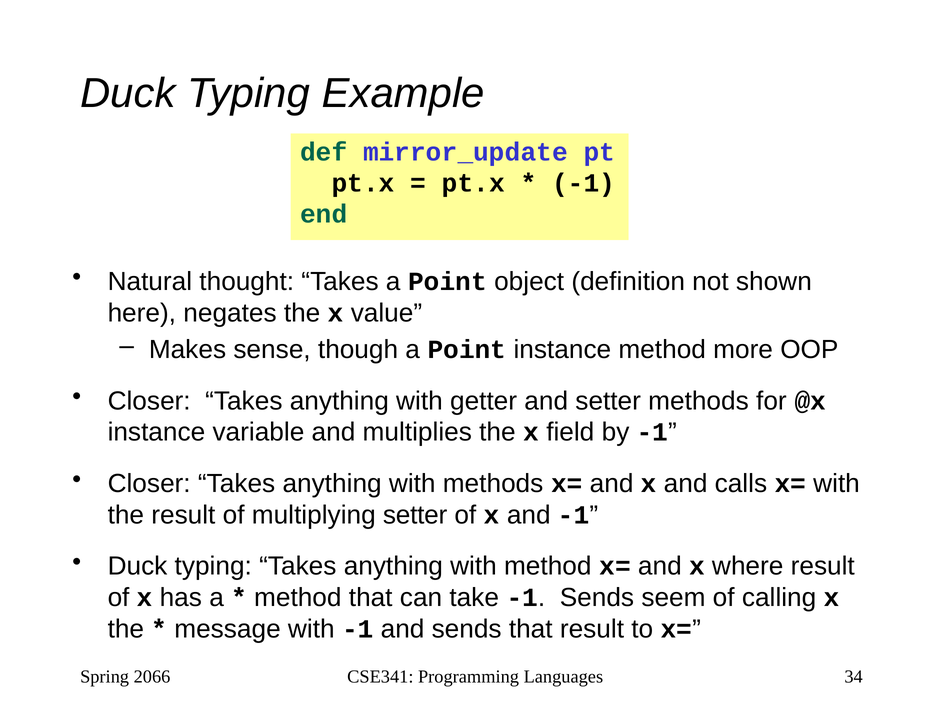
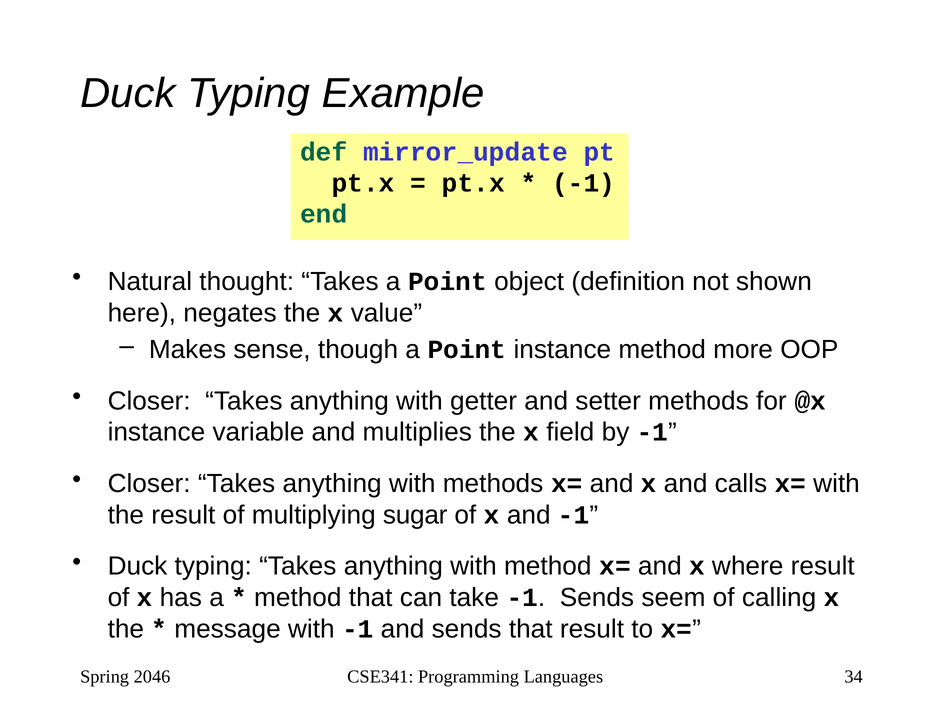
multiplying setter: setter -> sugar
2066: 2066 -> 2046
